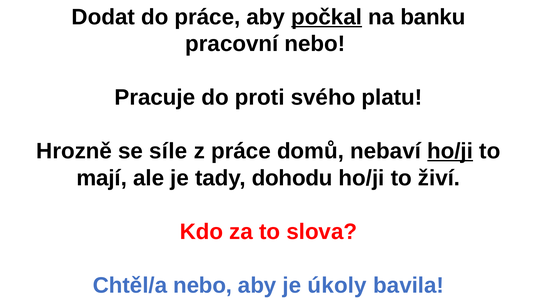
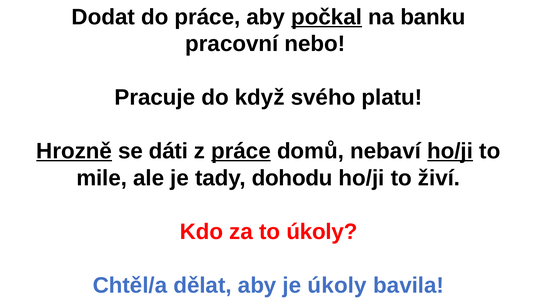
proti: proti -> když
Hrozně underline: none -> present
síle: síle -> dáti
práce at (241, 151) underline: none -> present
mají: mají -> mile
to slova: slova -> úkoly
Chtěl/a nebo: nebo -> dělat
